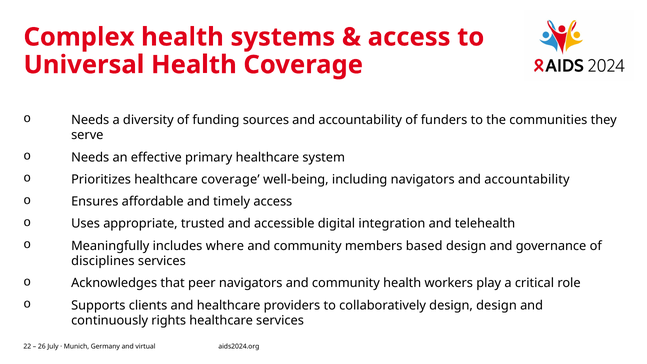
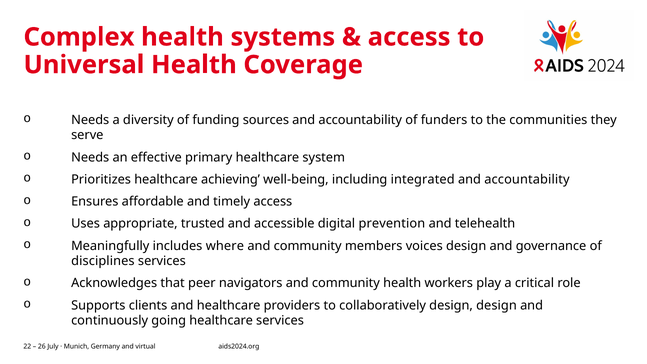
healthcare coverage: coverage -> achieving
including navigators: navigators -> integrated
integration: integration -> prevention
based: based -> voices
rights: rights -> going
